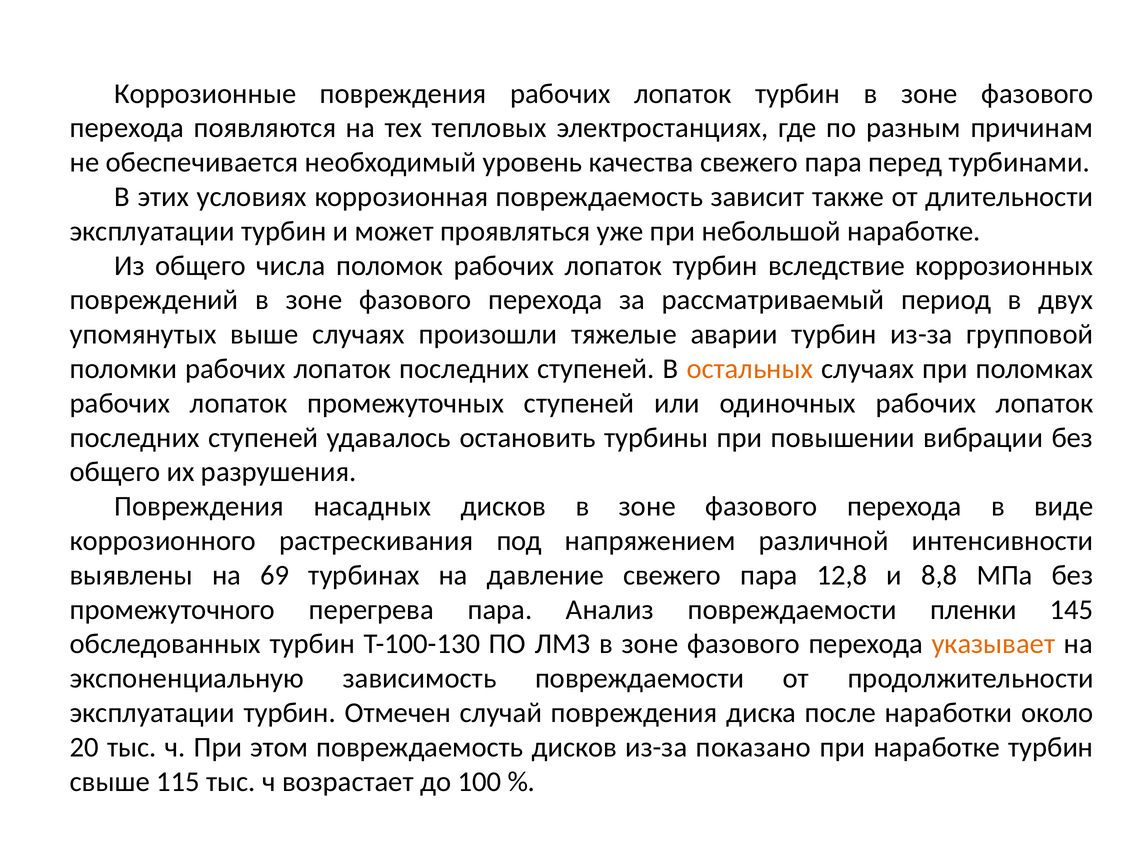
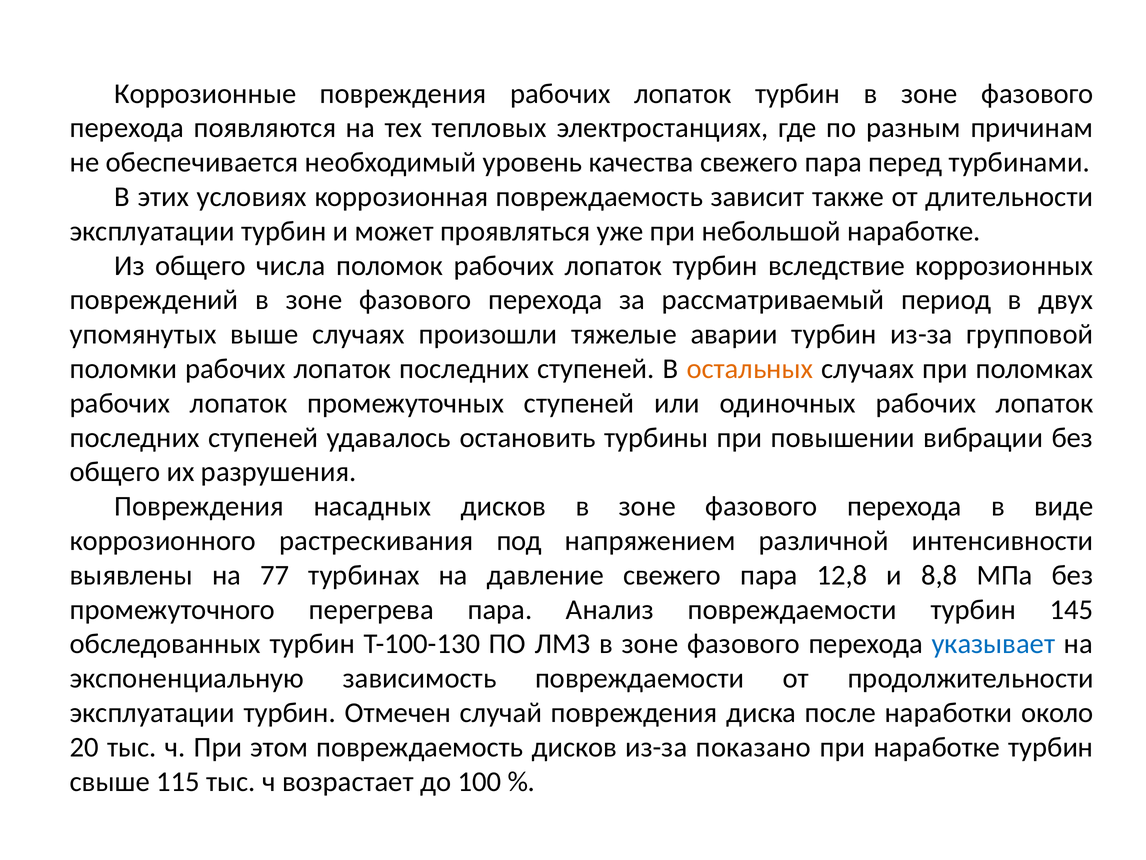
69: 69 -> 77
повреждаемости пленки: пленки -> турбин
указывает colour: orange -> blue
